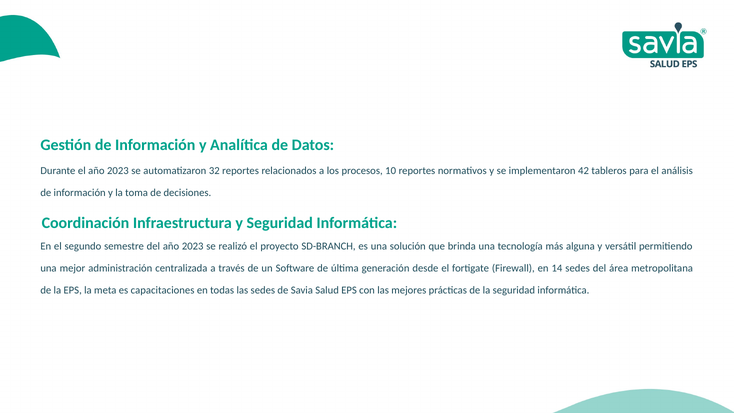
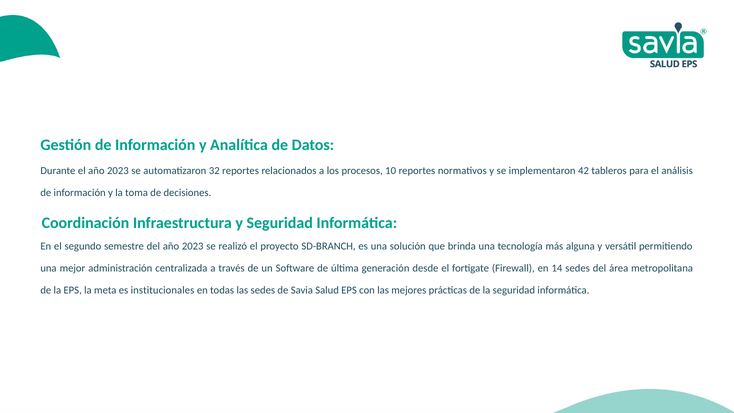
capacitaciones: capacitaciones -> institucionales
